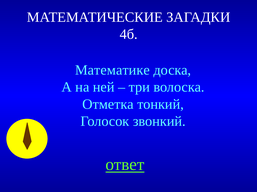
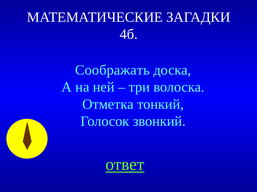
Математике: Математике -> Соображать
